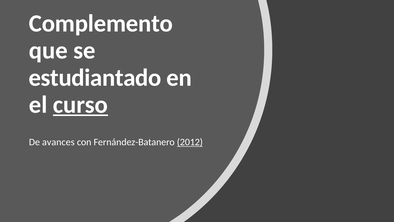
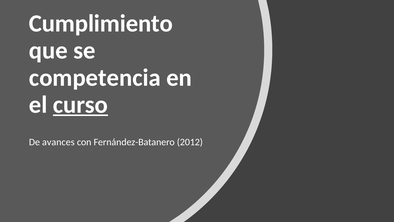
Complemento: Complemento -> Cumplimiento
estudiantado: estudiantado -> competencia
2012 underline: present -> none
